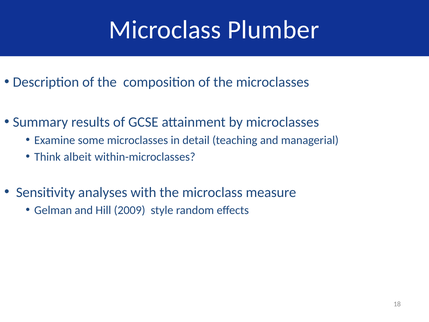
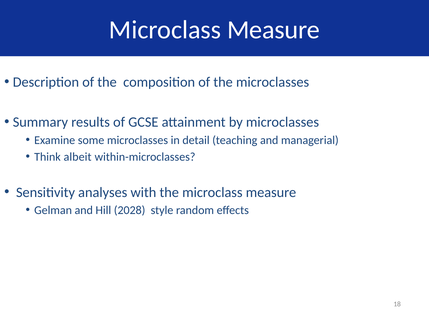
Plumber at (273, 30): Plumber -> Measure
2009: 2009 -> 2028
